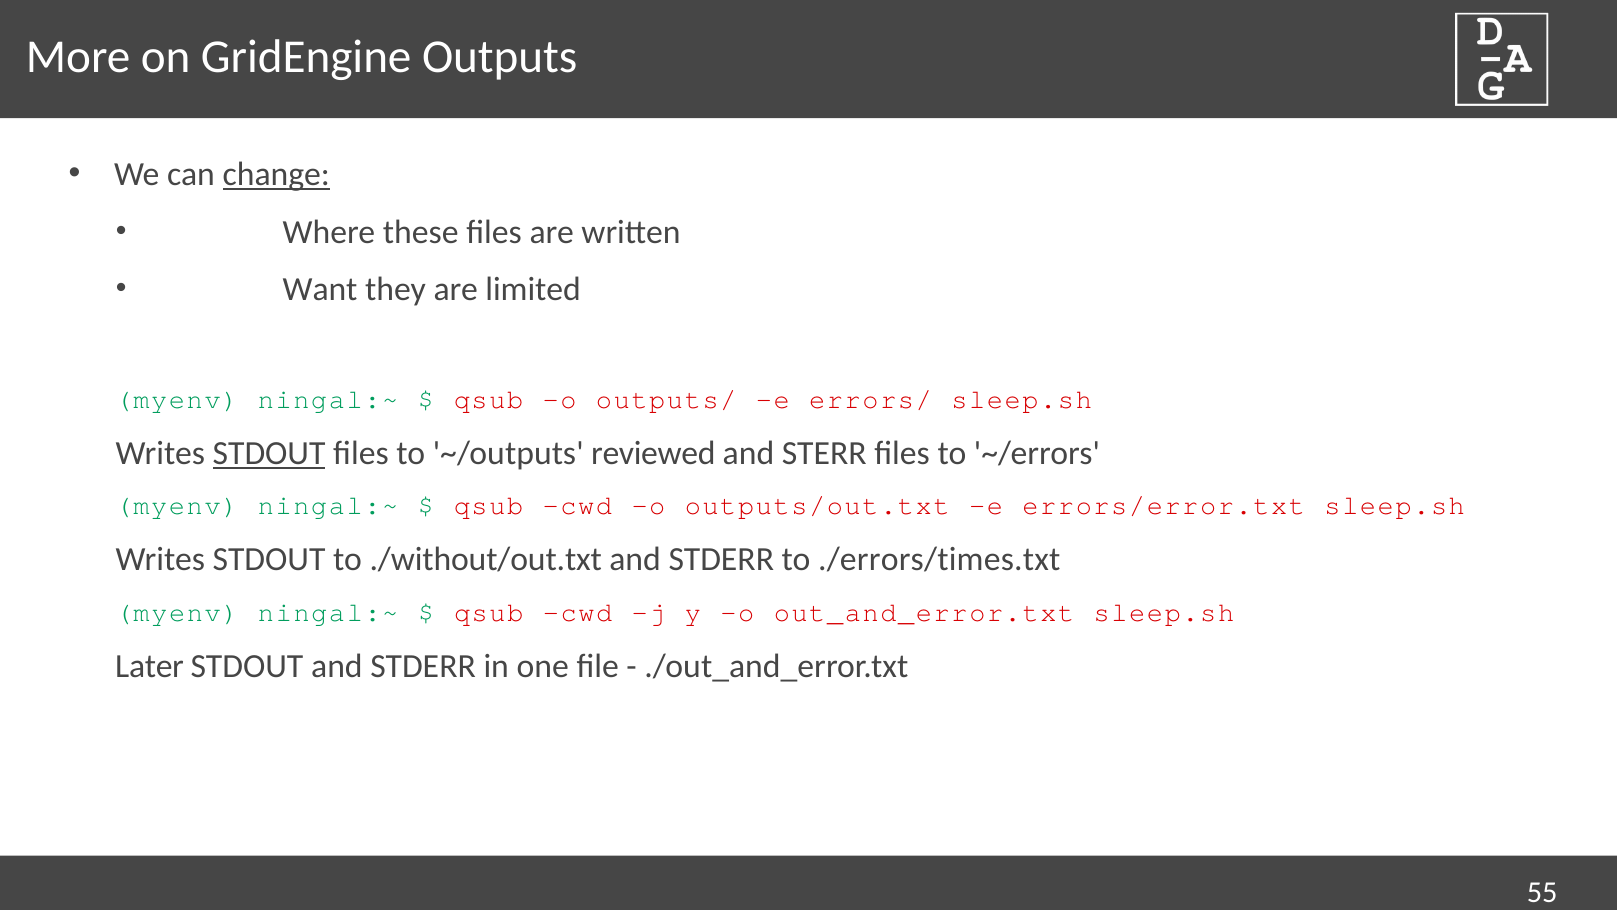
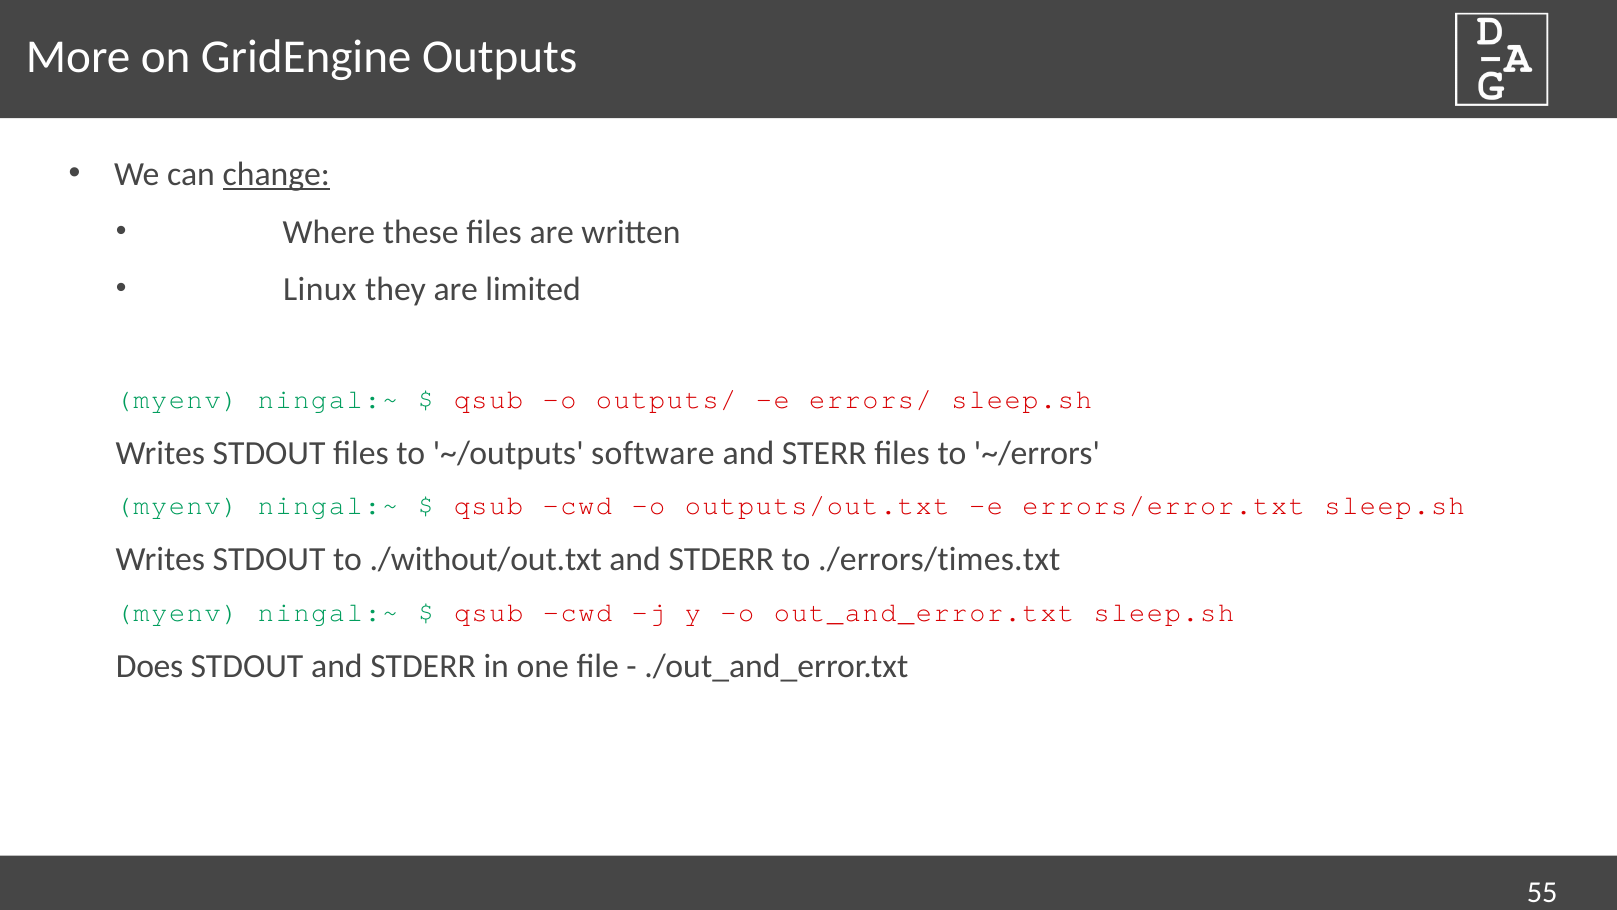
Want: Want -> Linux
STDOUT at (269, 453) underline: present -> none
reviewed: reviewed -> software
Later: Later -> Does
